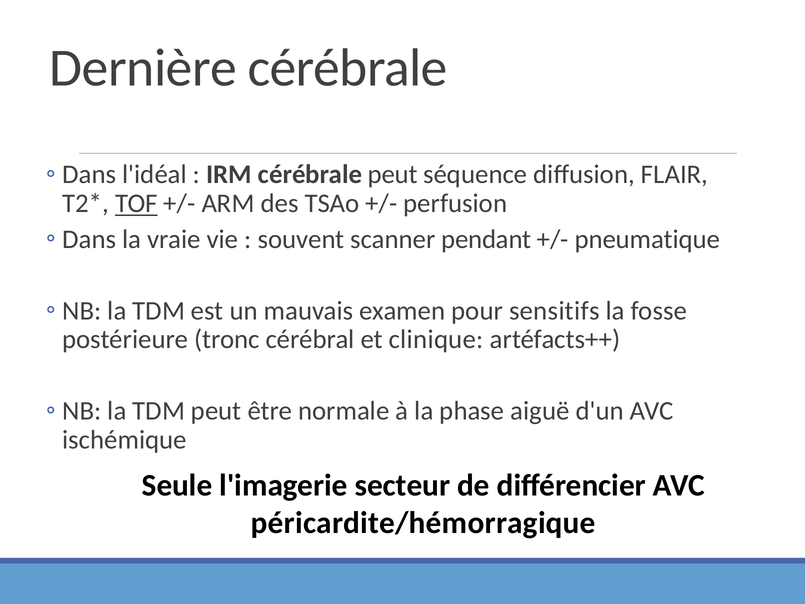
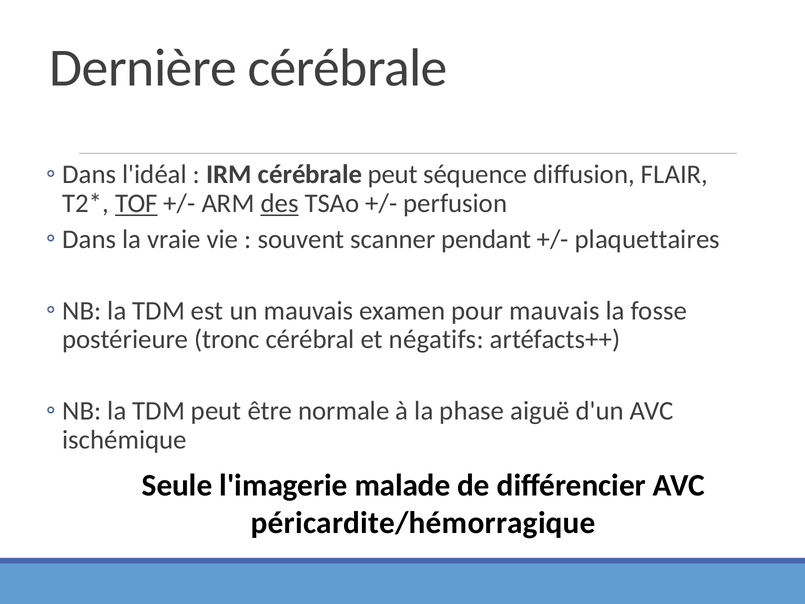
des underline: none -> present
pneumatique: pneumatique -> plaquettaires
pour sensitifs: sensitifs -> mauvais
clinique: clinique -> négatifs
secteur: secteur -> malade
